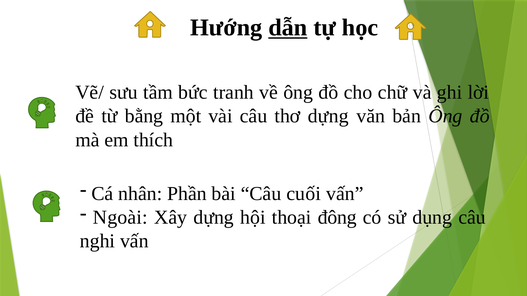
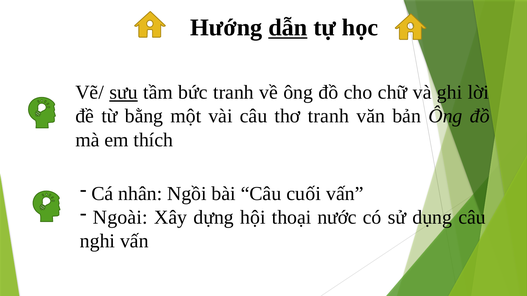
sưu underline: none -> present
thơ dựng: dựng -> tranh
Phần: Phần -> Ngồi
đông: đông -> nước
